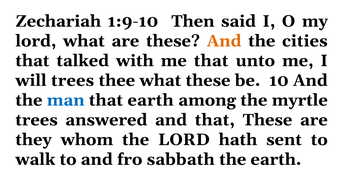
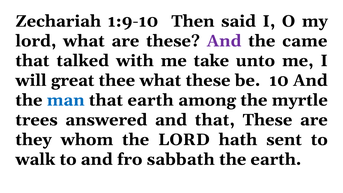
And at (224, 41) colour: orange -> purple
cities: cities -> came
me that: that -> take
will trees: trees -> great
